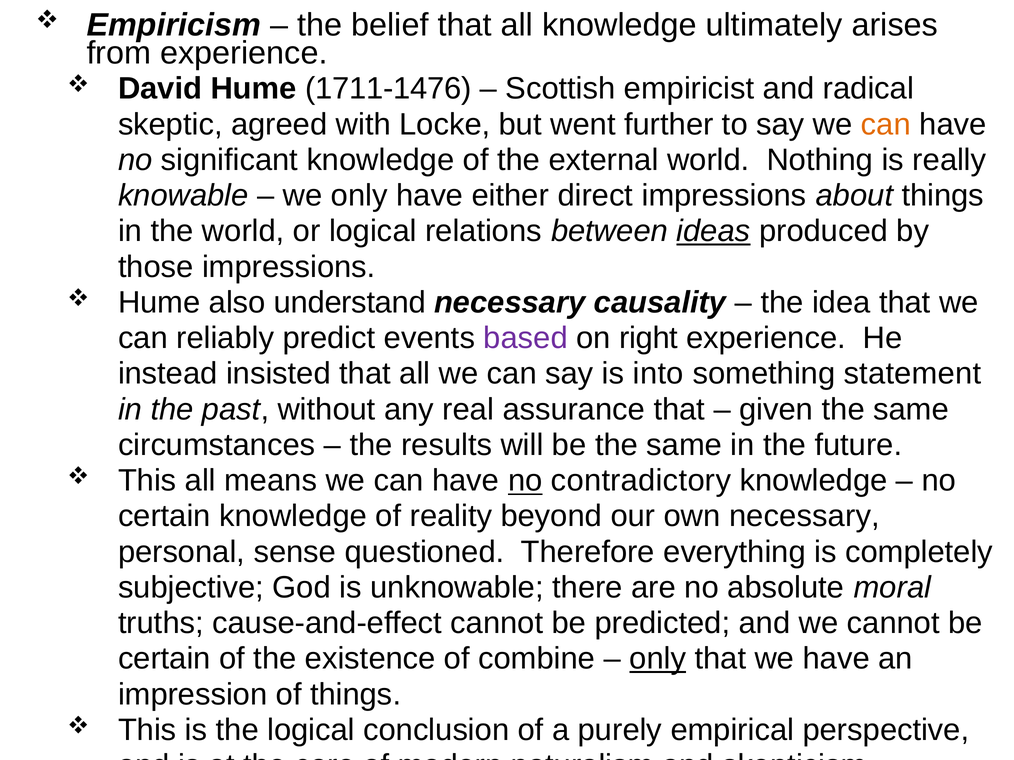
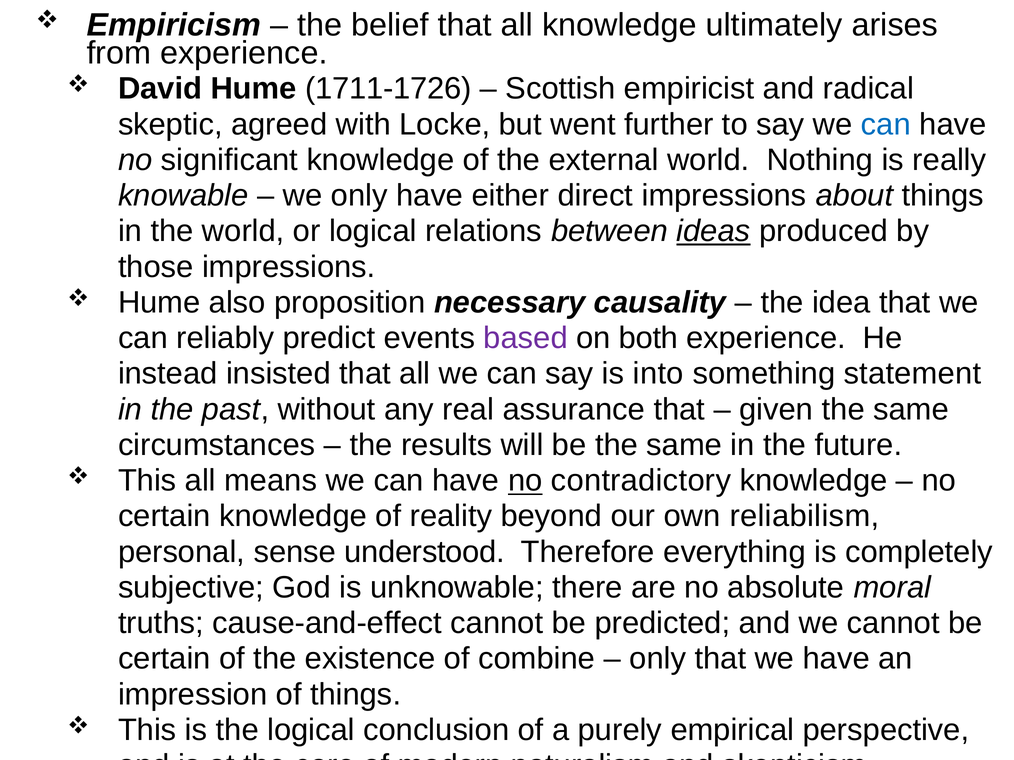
1711-1476: 1711-1476 -> 1711-1726
can at (886, 124) colour: orange -> blue
understand: understand -> proposition
right: right -> both
own necessary: necessary -> reliabilism
questioned: questioned -> understood
only at (658, 659) underline: present -> none
